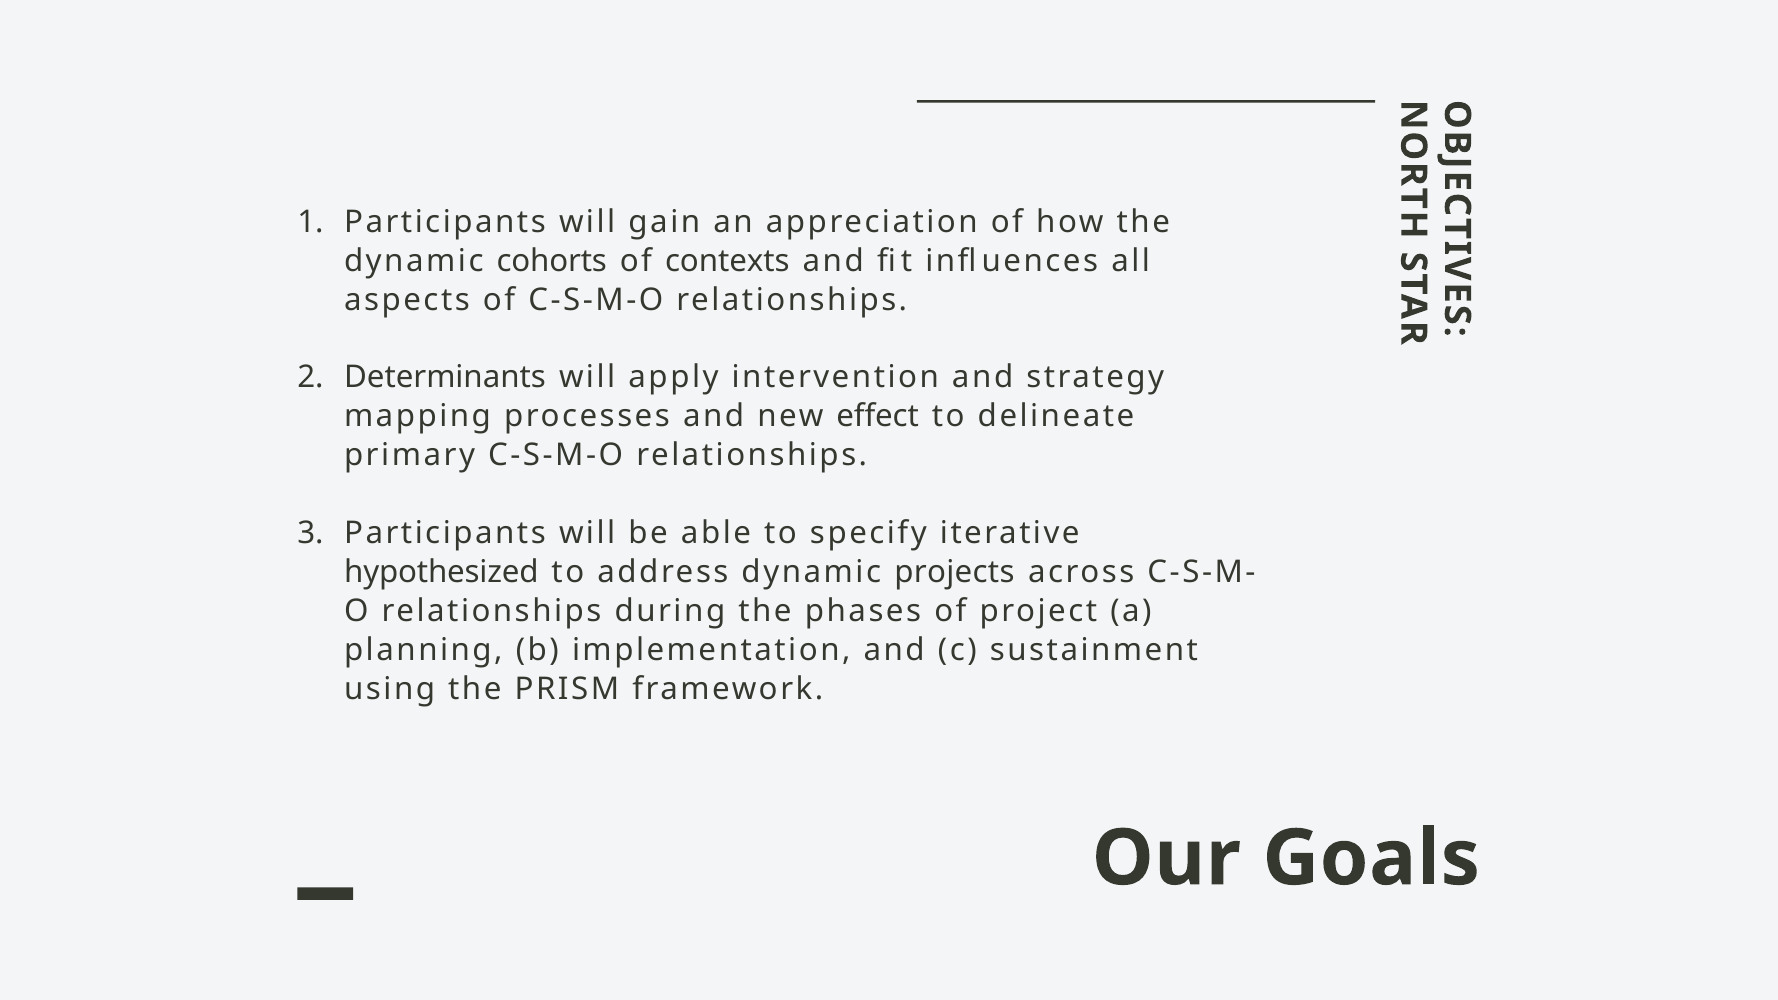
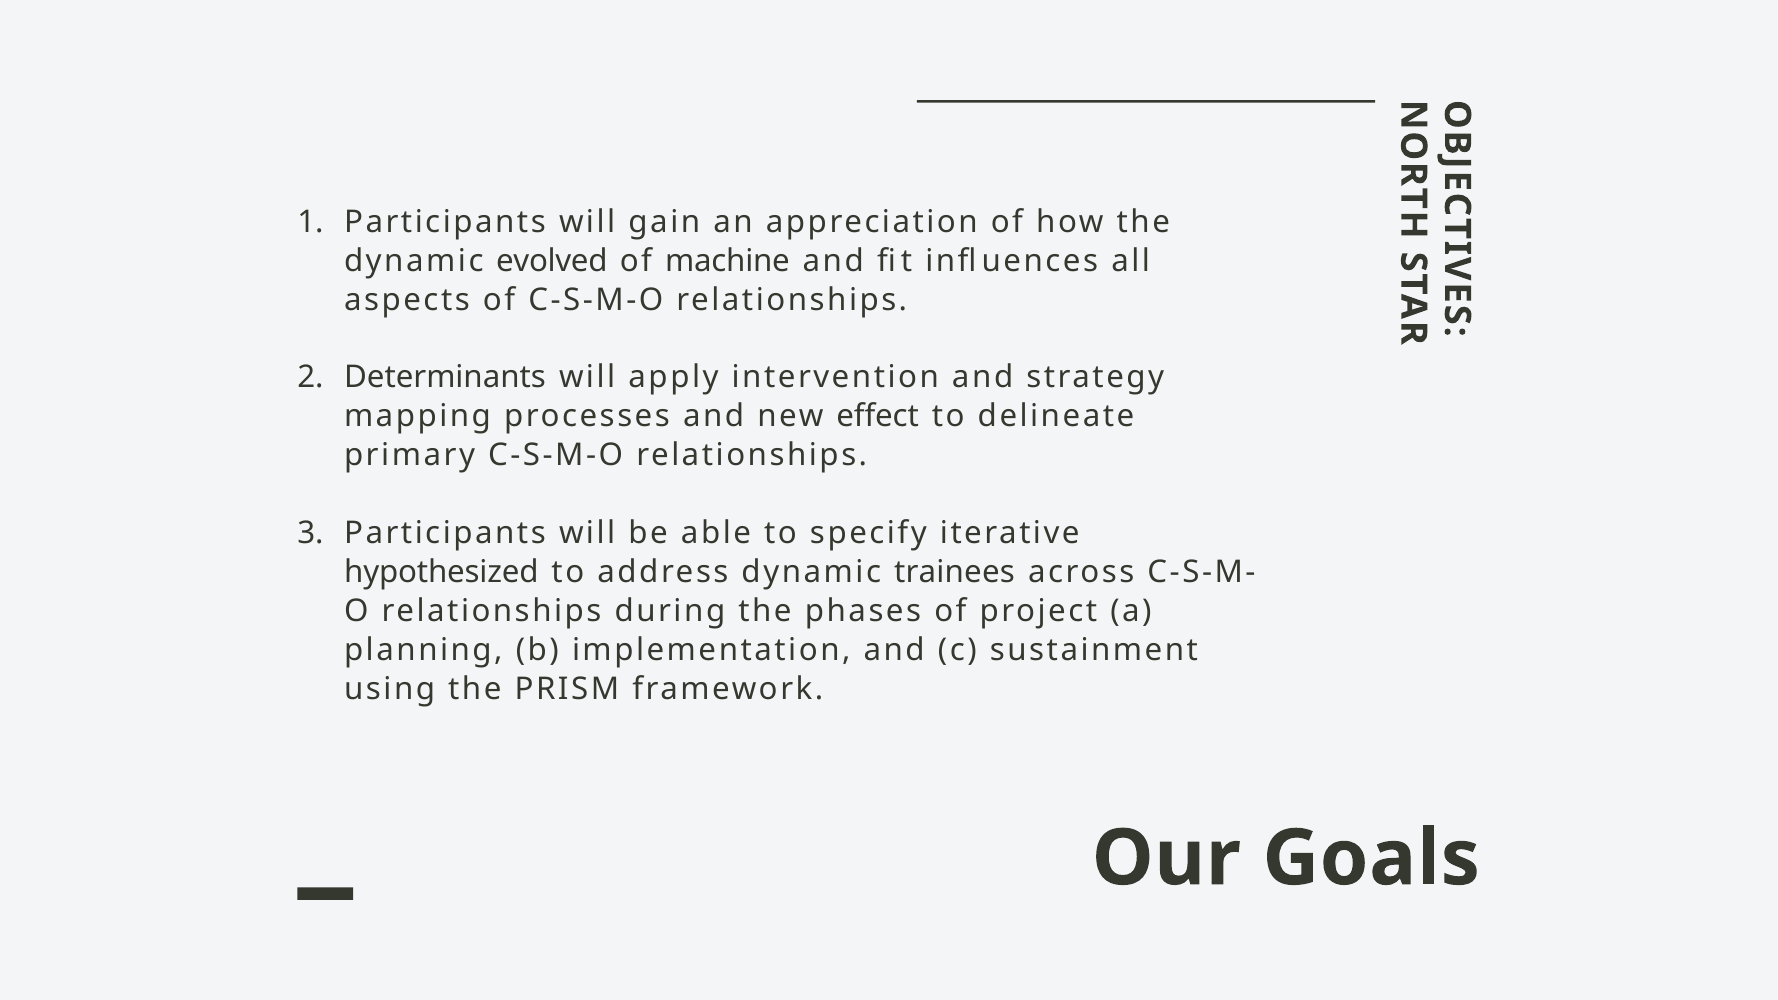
cohorts: cohorts -> evolved
contexts: contexts -> machine
projects: projects -> trainees
